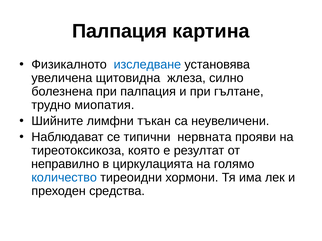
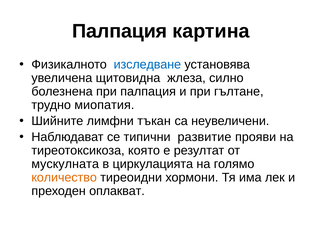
нервната: нервната -> развитие
неправилно: неправилно -> мускулната
количество colour: blue -> orange
средства: средства -> оплакват
